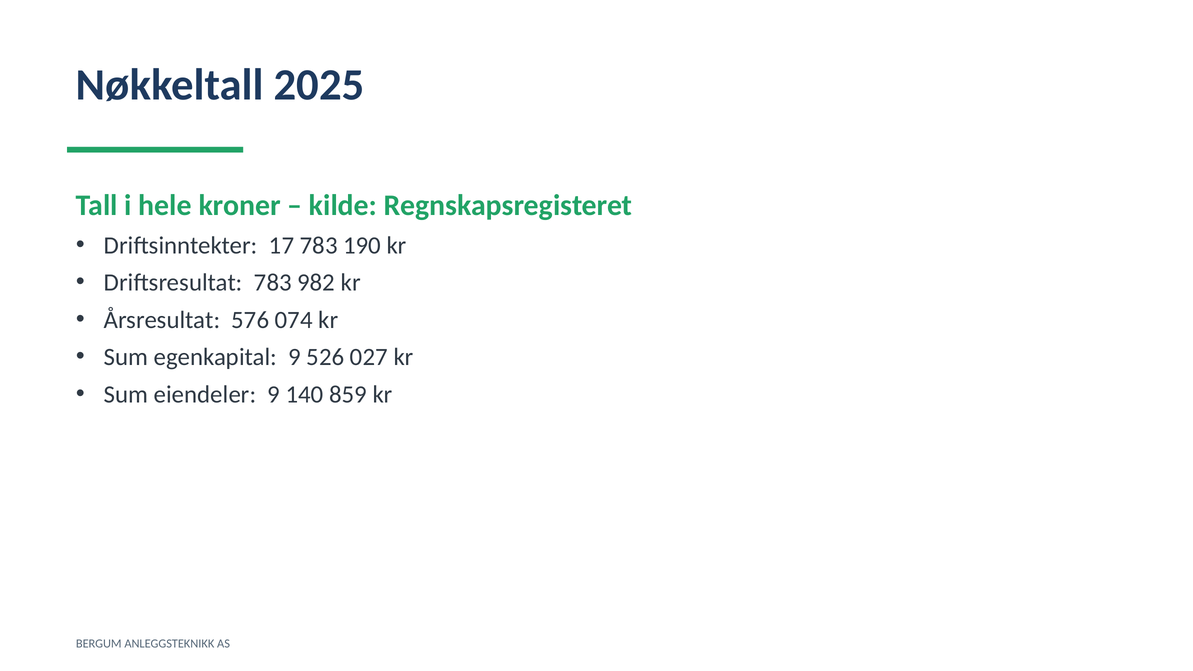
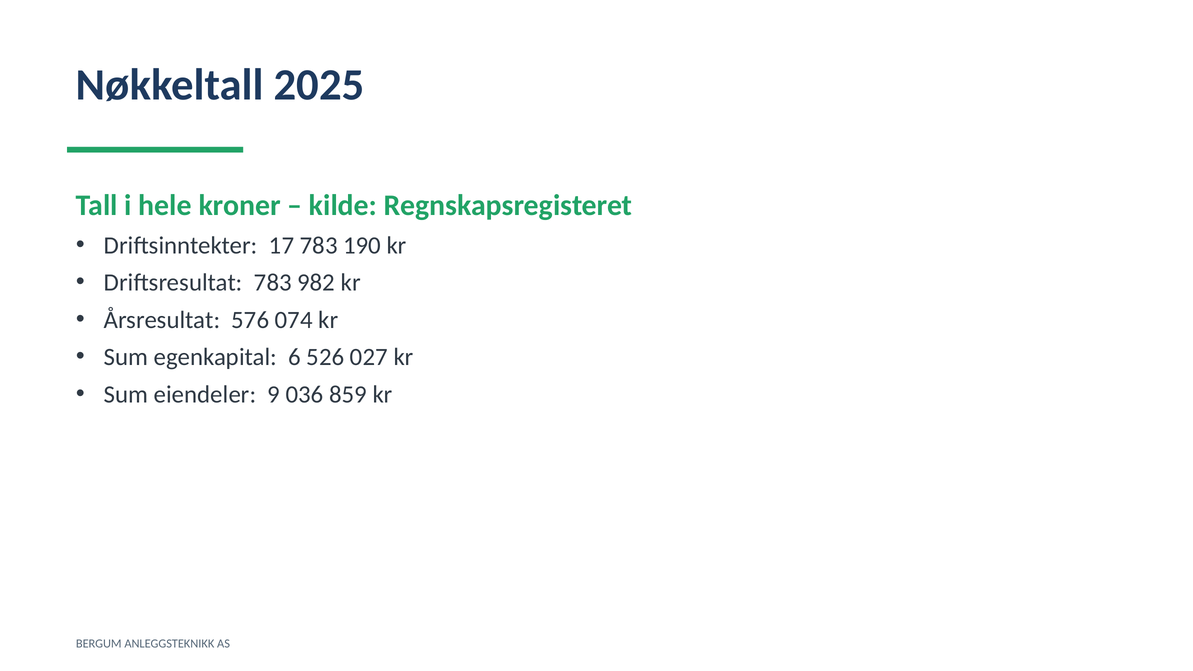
egenkapital 9: 9 -> 6
140: 140 -> 036
